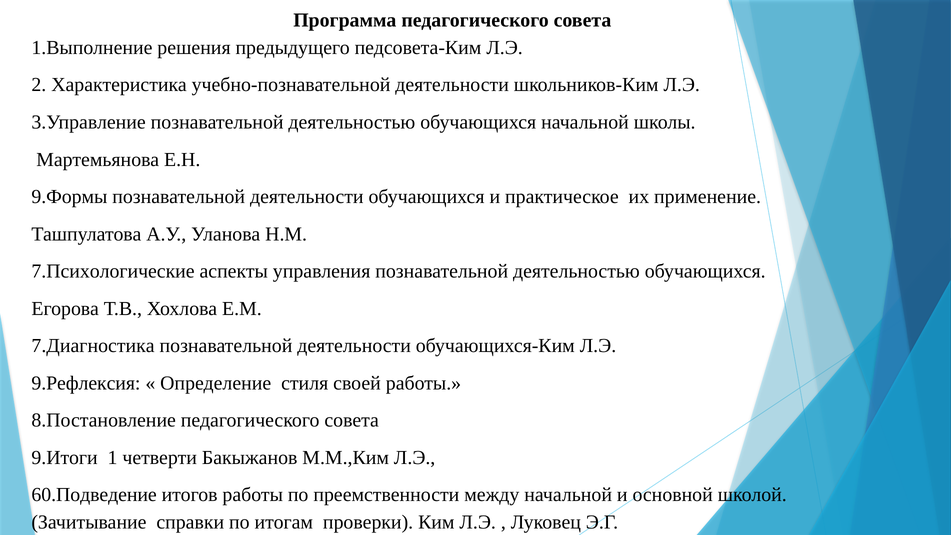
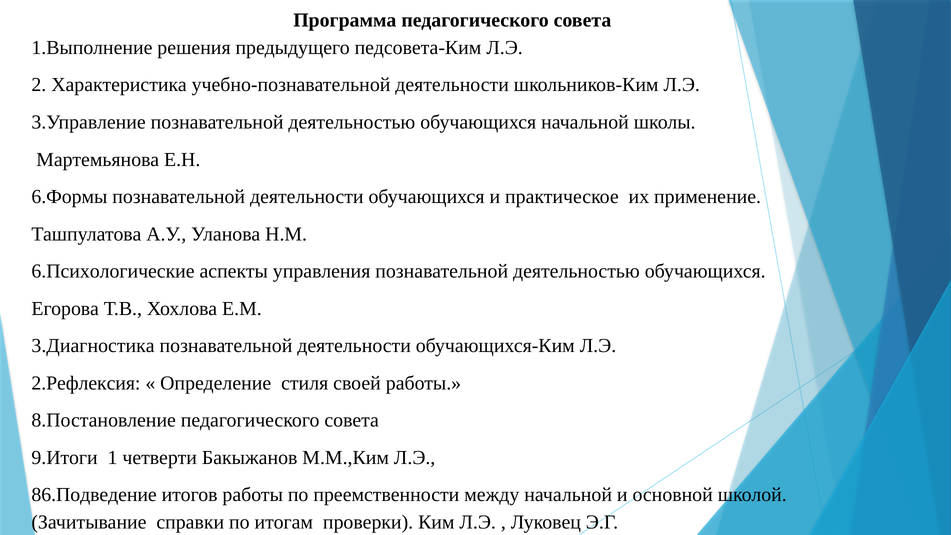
9.Формы: 9.Формы -> 6.Формы
7.Психологические: 7.Психологические -> 6.Психологические
7.Диагностика: 7.Диагностика -> 3.Диагностика
9.Рефлексия: 9.Рефлексия -> 2.Рефлексия
60.Подведение: 60.Подведение -> 86.Подведение
